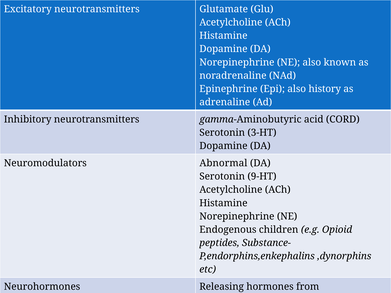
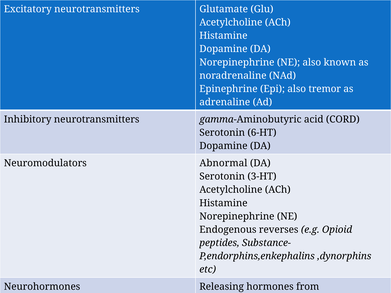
history: history -> tremor
3-HT: 3-HT -> 6-HT
9-HT: 9-HT -> 3-HT
children: children -> reverses
